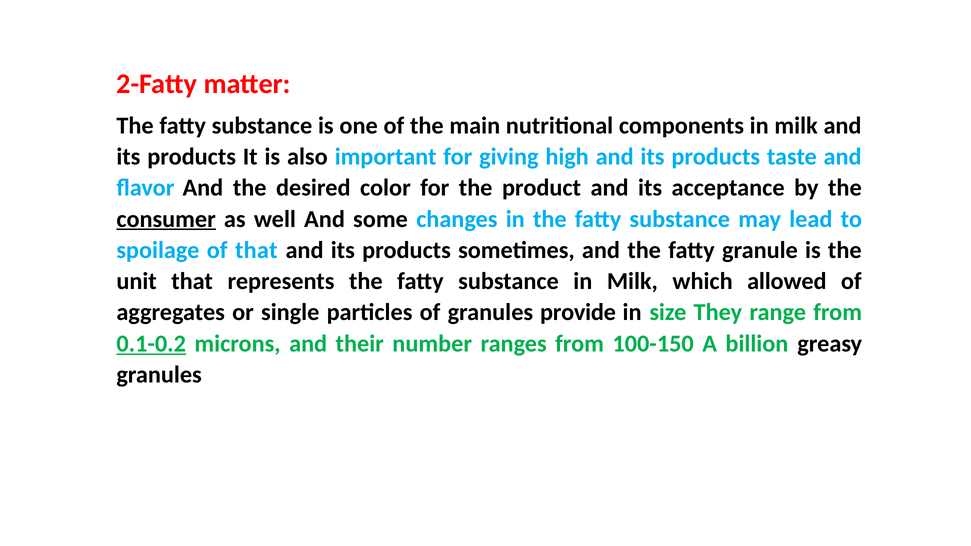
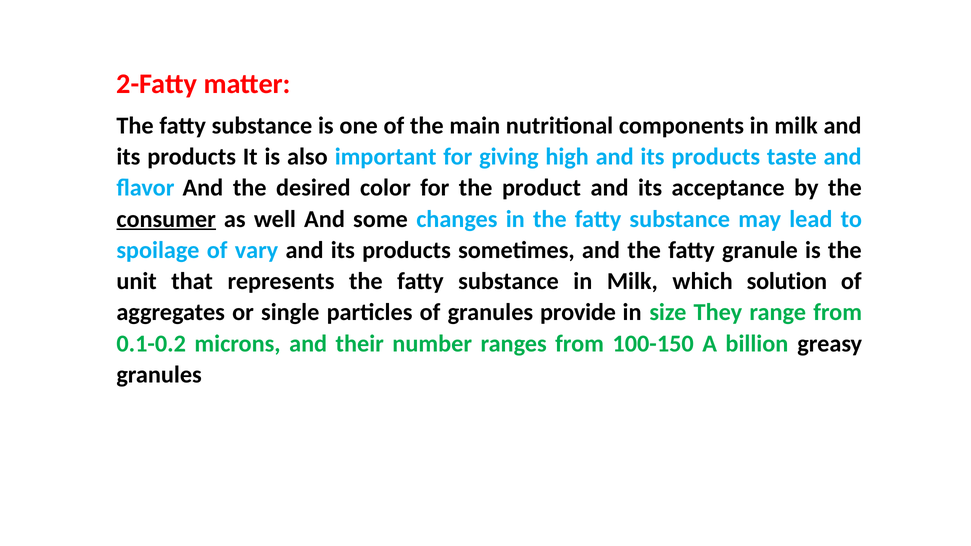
of that: that -> vary
allowed: allowed -> solution
0.1-0.2 underline: present -> none
